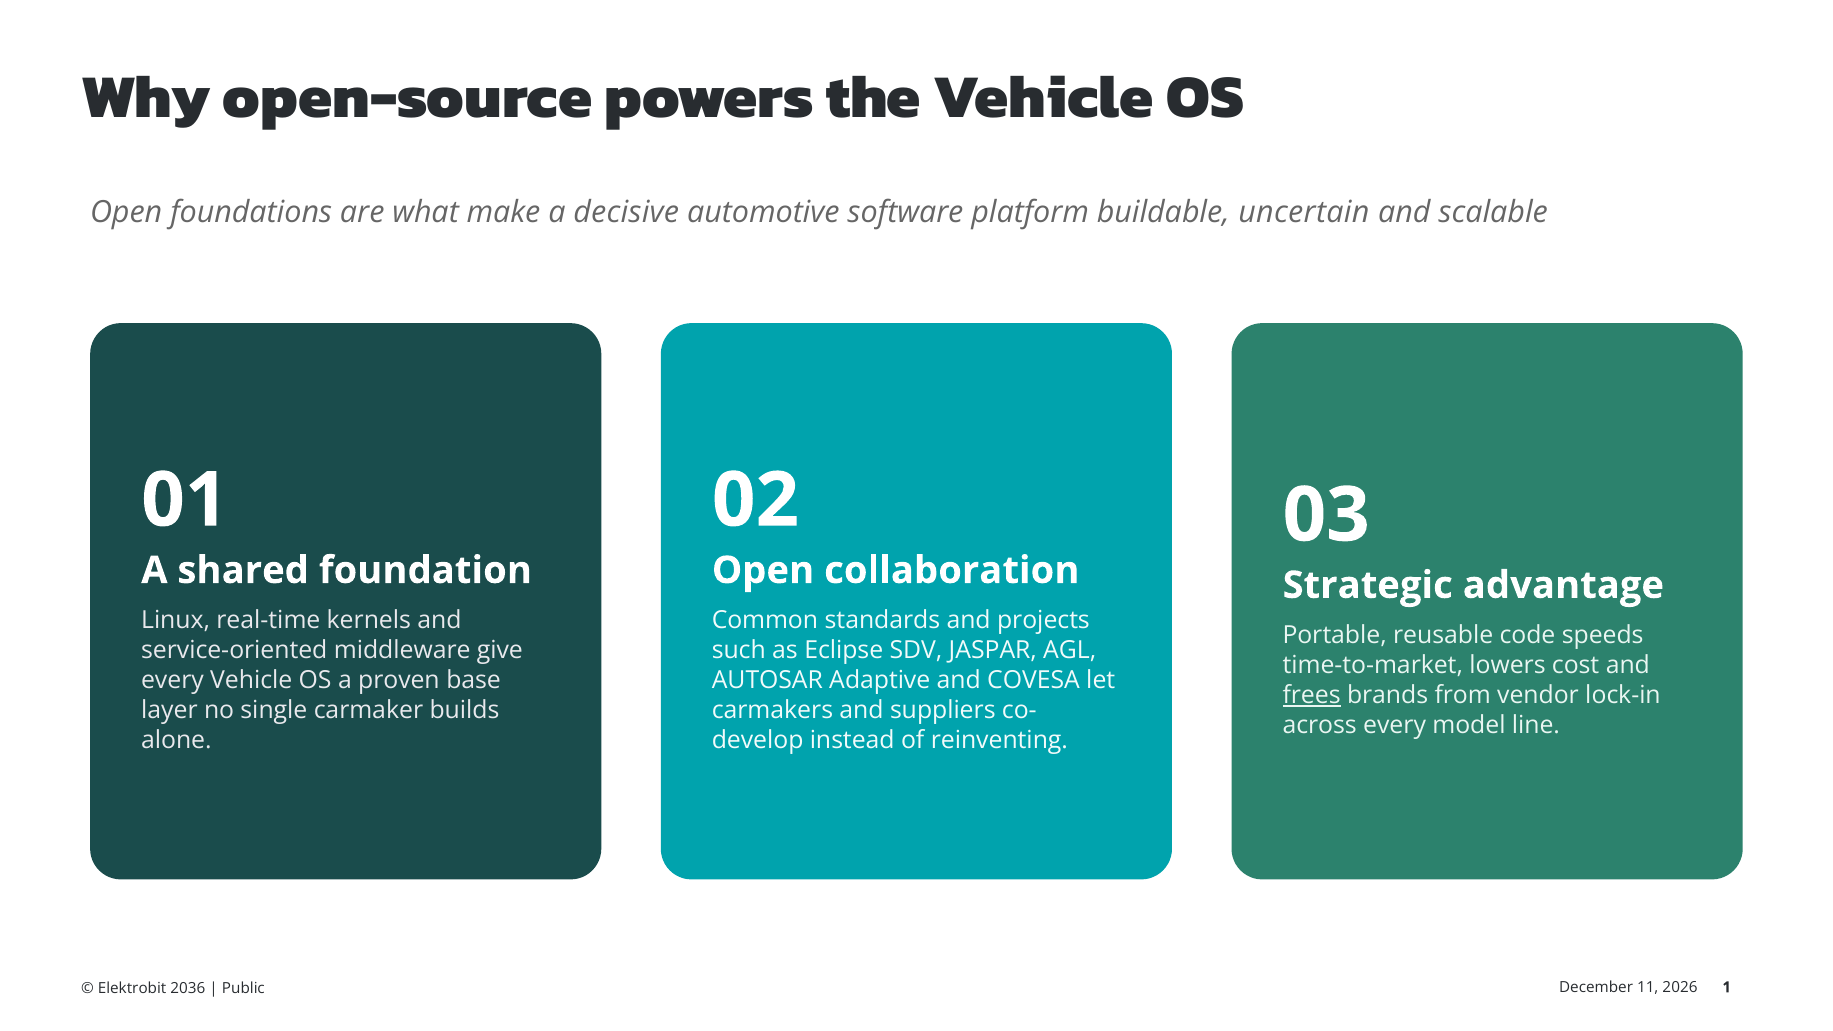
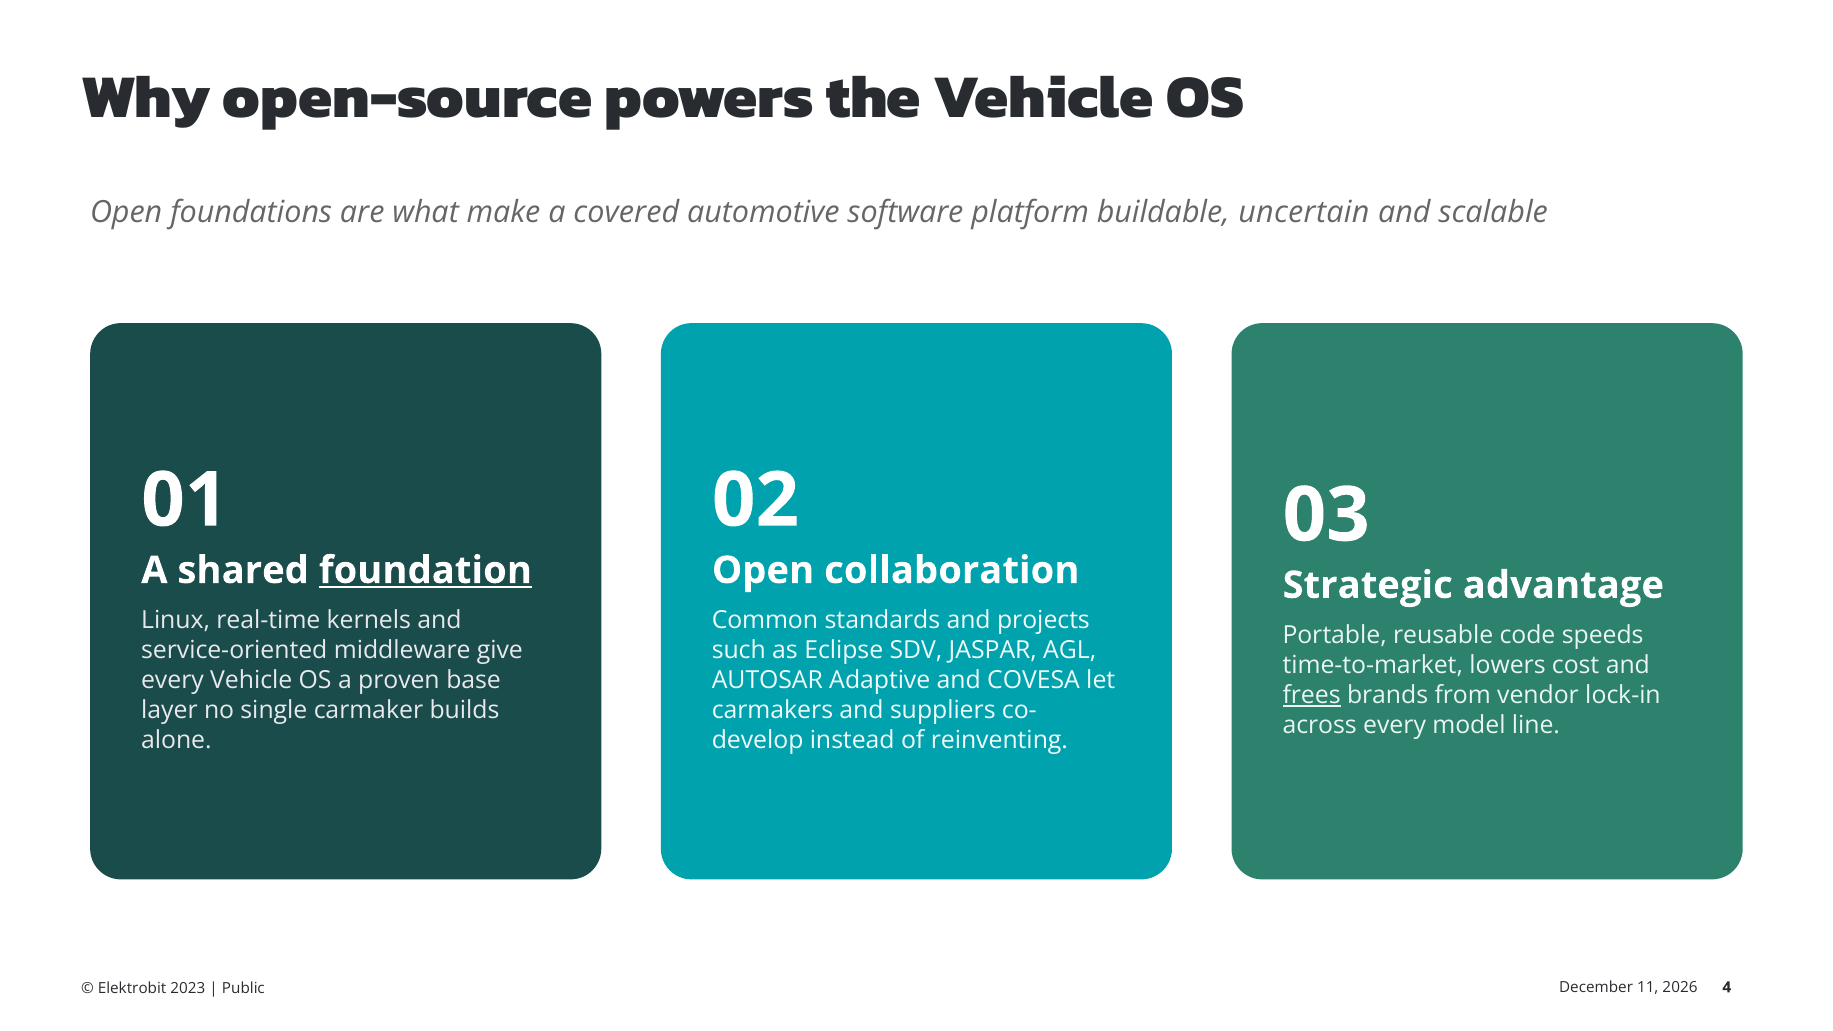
decisive: decisive -> covered
foundation underline: none -> present
2036: 2036 -> 2023
1: 1 -> 4
